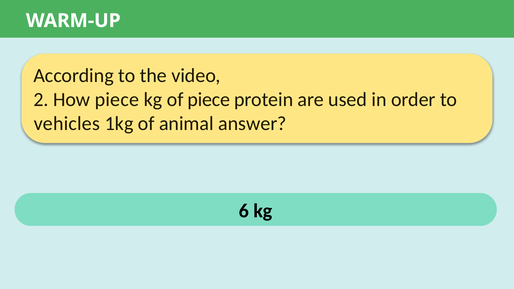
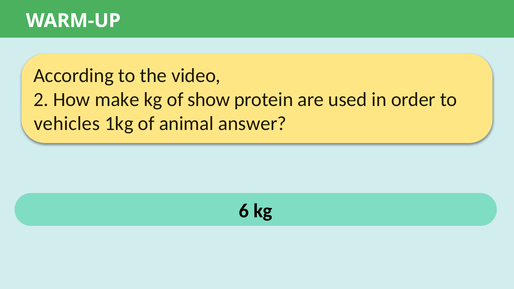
How piece: piece -> make
of piece: piece -> show
